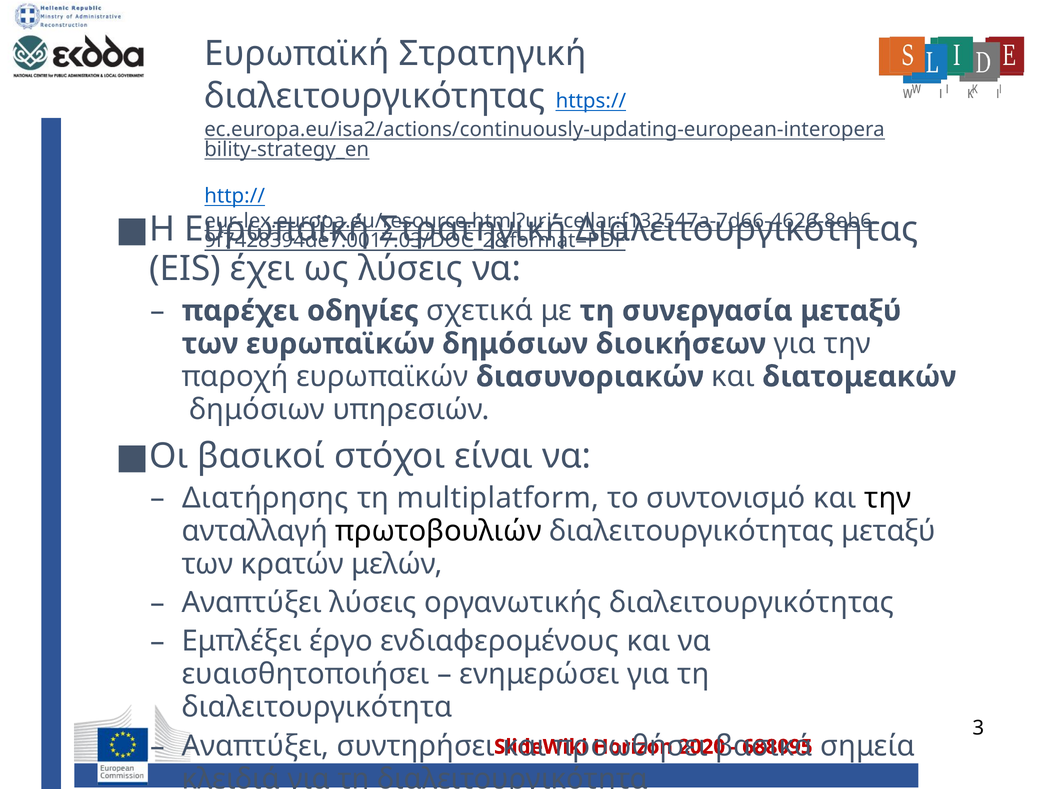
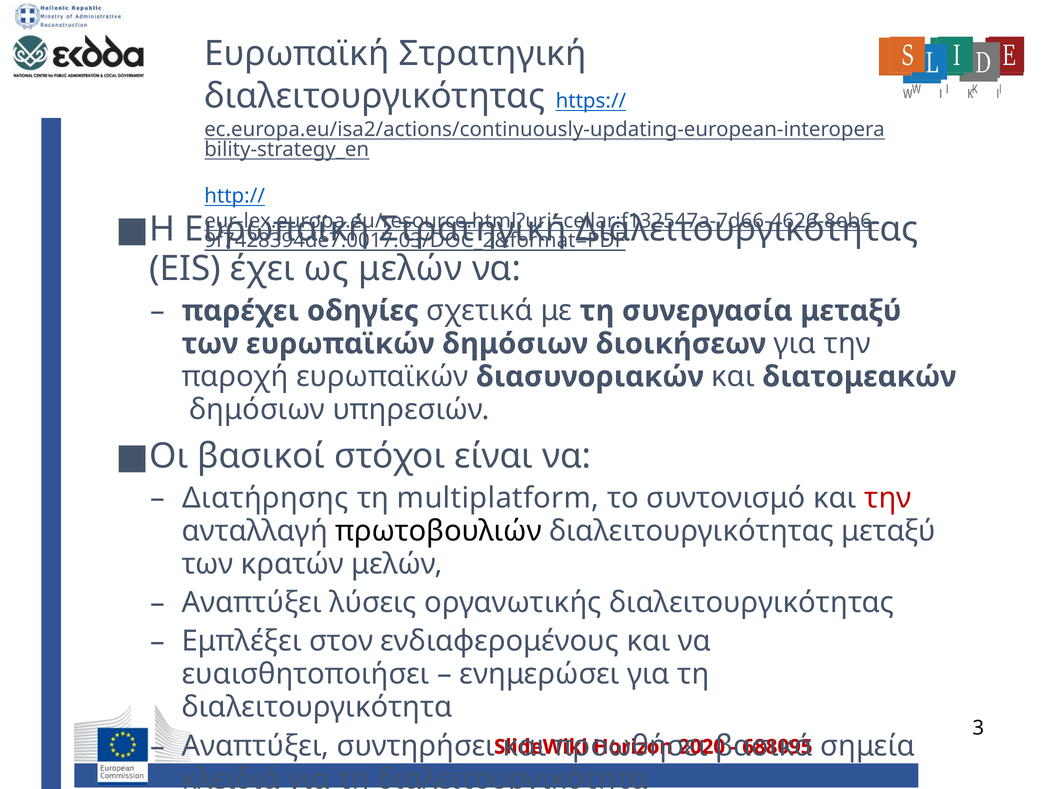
ως λύσεις: λύσεις -> μελών
την at (888, 498) colour: black -> red
έργο: έργο -> στον
